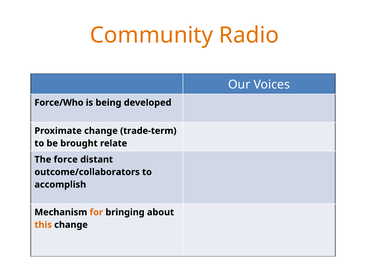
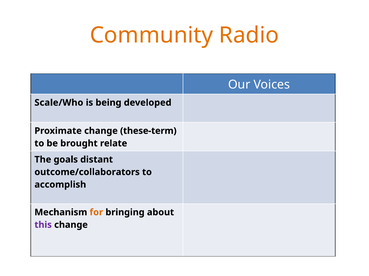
Force/Who: Force/Who -> Scale/Who
trade-term: trade-term -> these-term
force: force -> goals
this colour: orange -> purple
